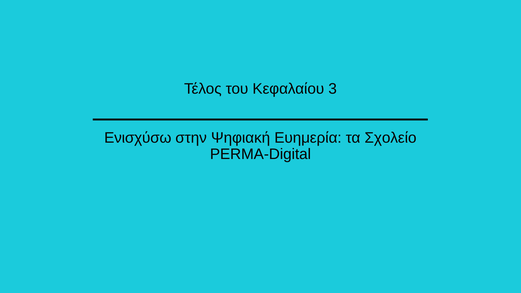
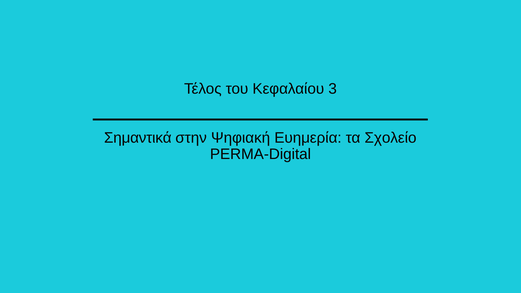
Ενισχύσω: Ενισχύσω -> Σημαντικά
